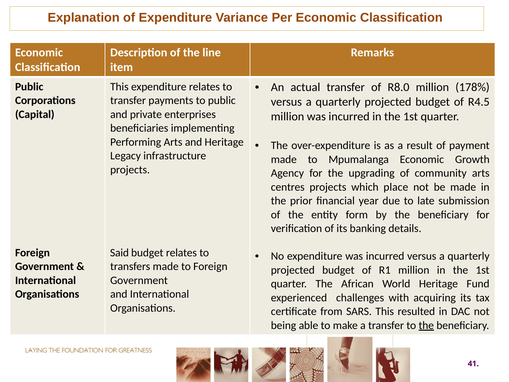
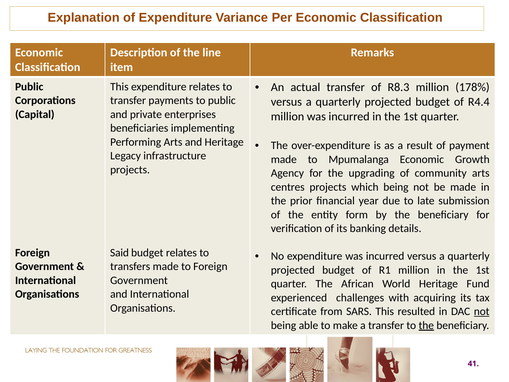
R8.0: R8.0 -> R8.3
R4.5: R4.5 -> R4.4
which place: place -> being
not at (482, 311) underline: none -> present
